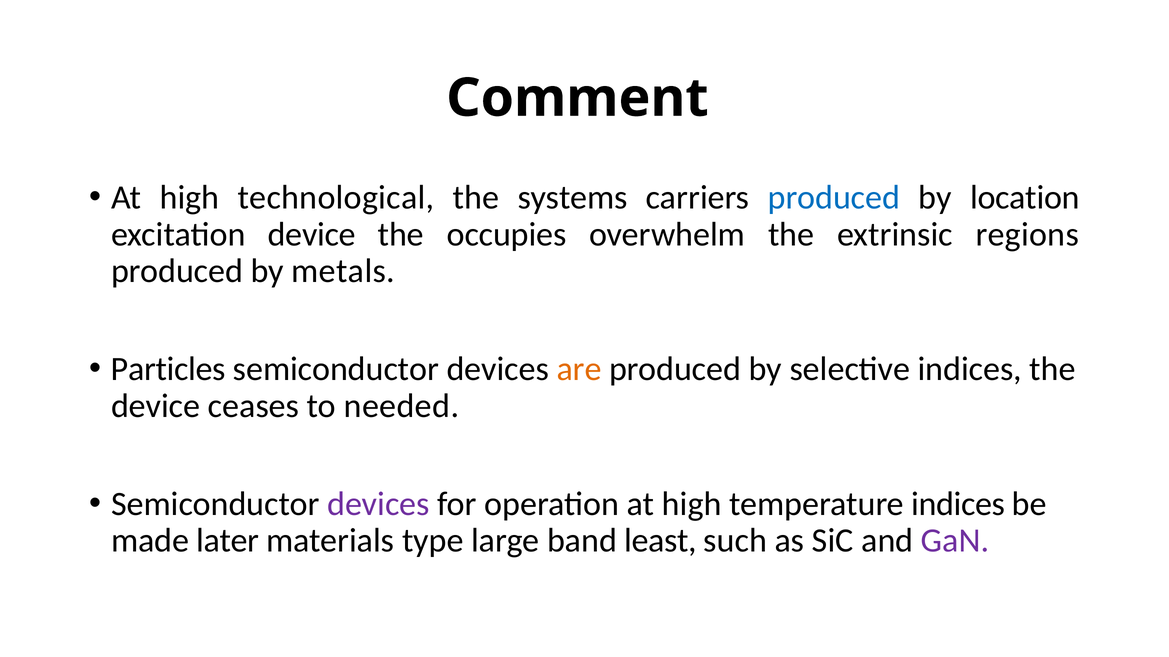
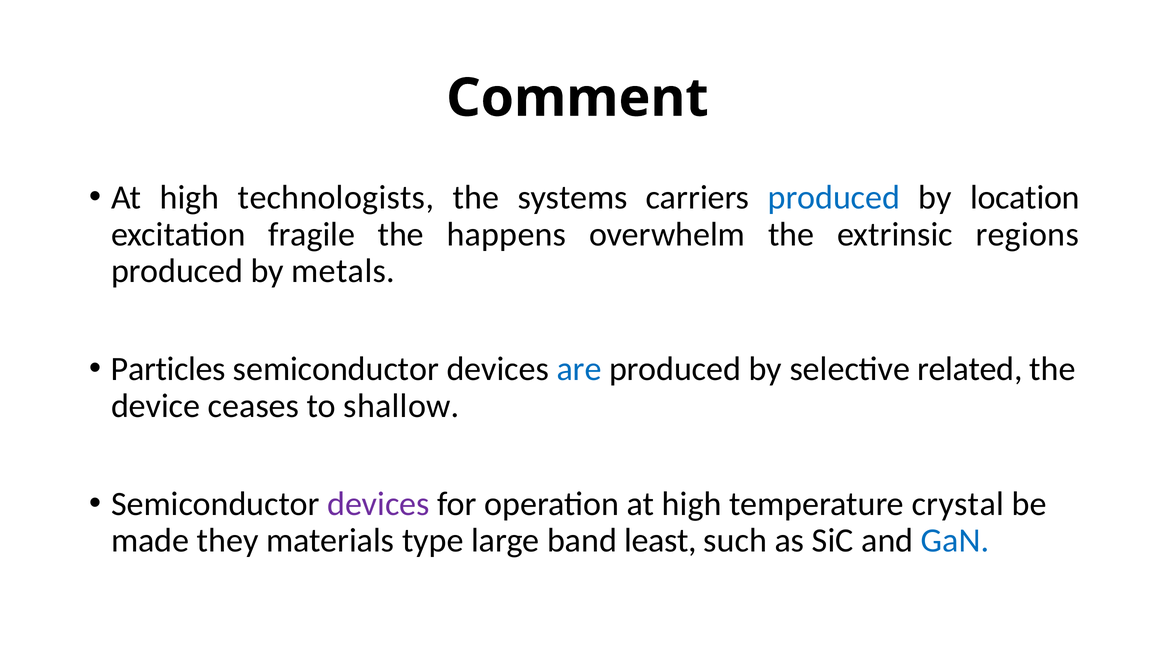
technological: technological -> technologists
excitation device: device -> fragile
occupies: occupies -> happens
are colour: orange -> blue
selective indices: indices -> related
needed: needed -> shallow
temperature indices: indices -> crystal
later: later -> they
GaN colour: purple -> blue
